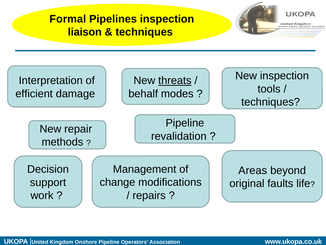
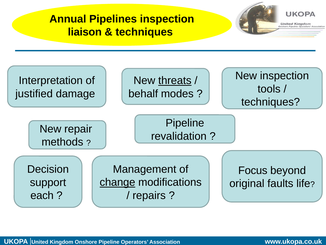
Formal: Formal -> Annual
efficient: efficient -> justified
Areas: Areas -> Focus
change underline: none -> present
work: work -> each
